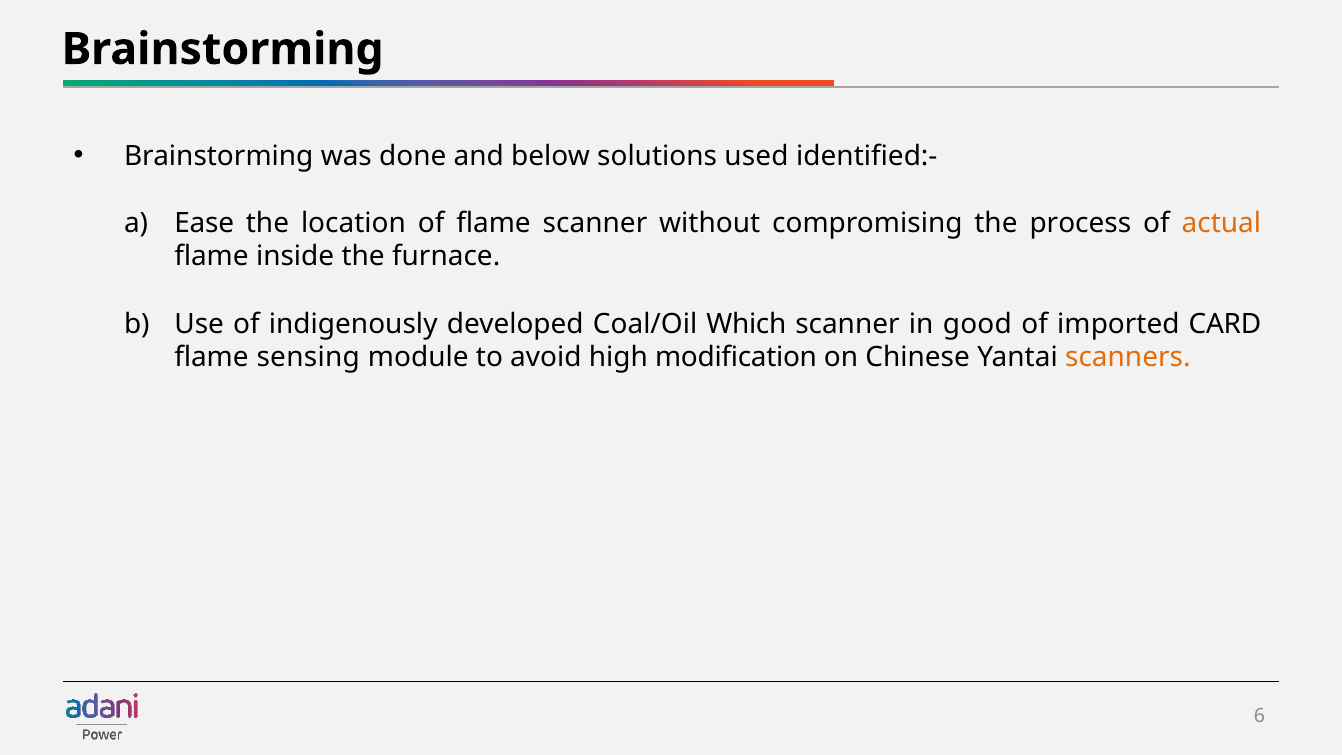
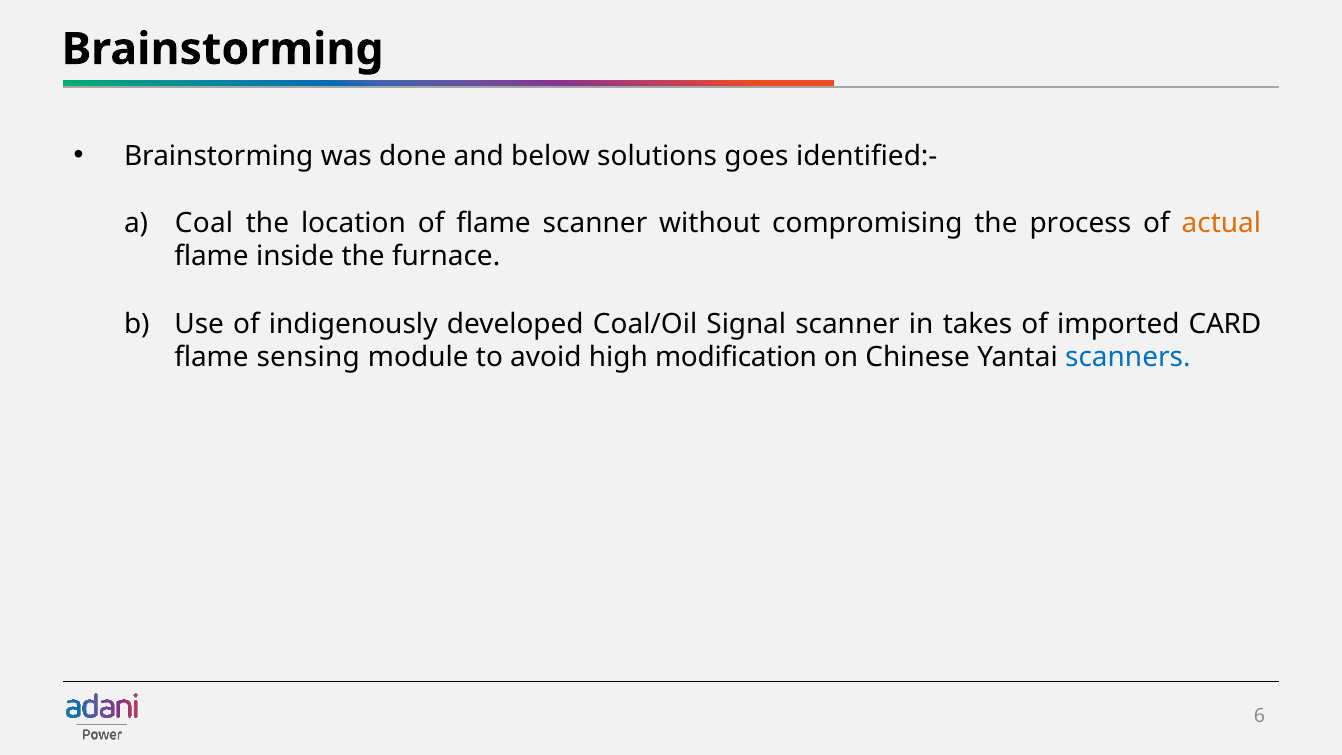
used: used -> goes
Ease: Ease -> Coal
Which: Which -> Signal
good: good -> takes
scanners colour: orange -> blue
